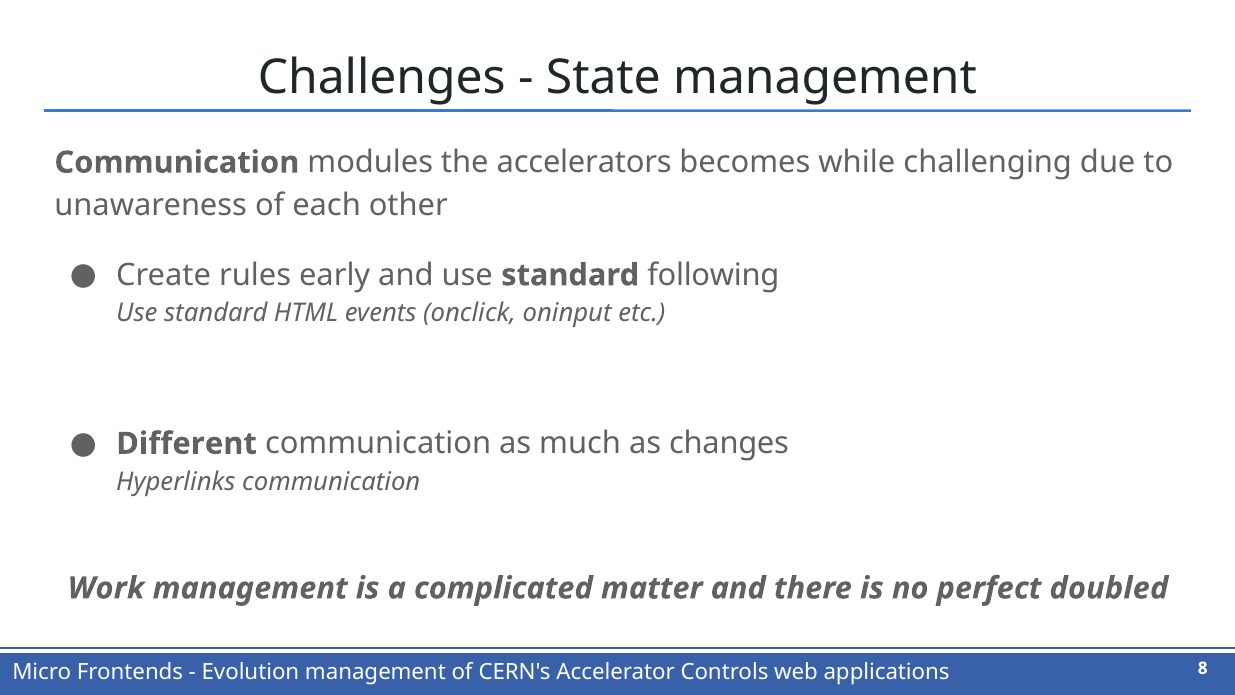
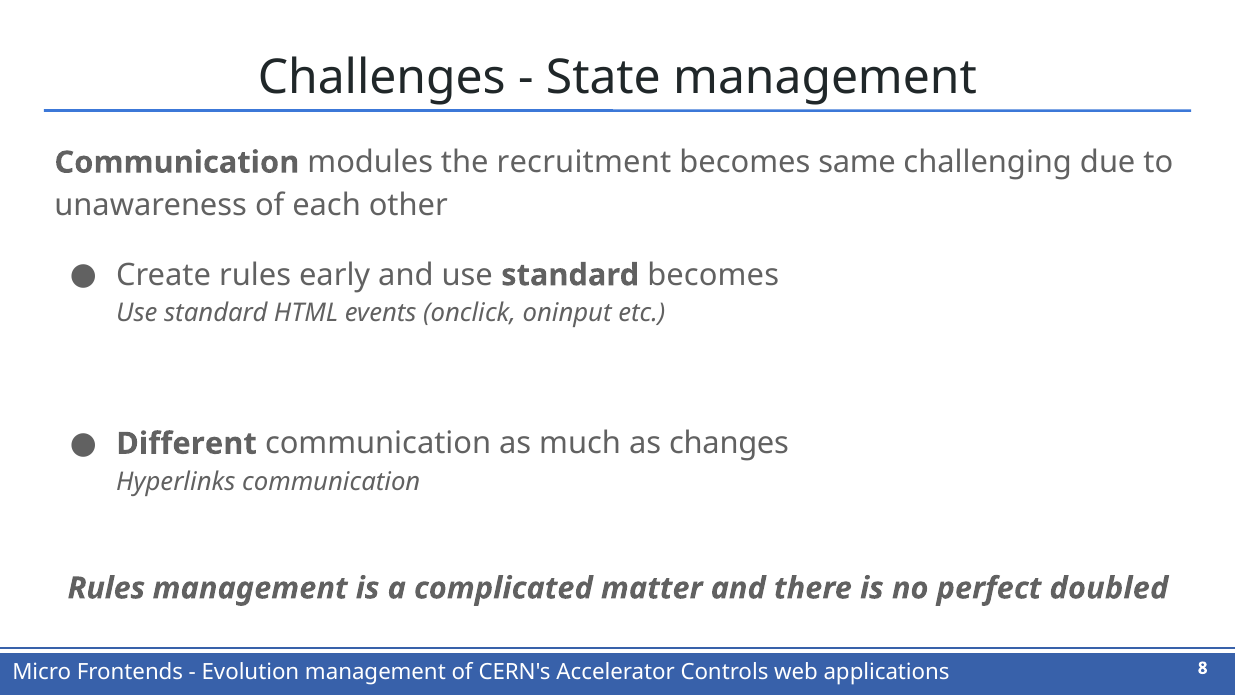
accelerators: accelerators -> recruitment
while: while -> same
standard following: following -> becomes
Work at (106, 588): Work -> Rules
